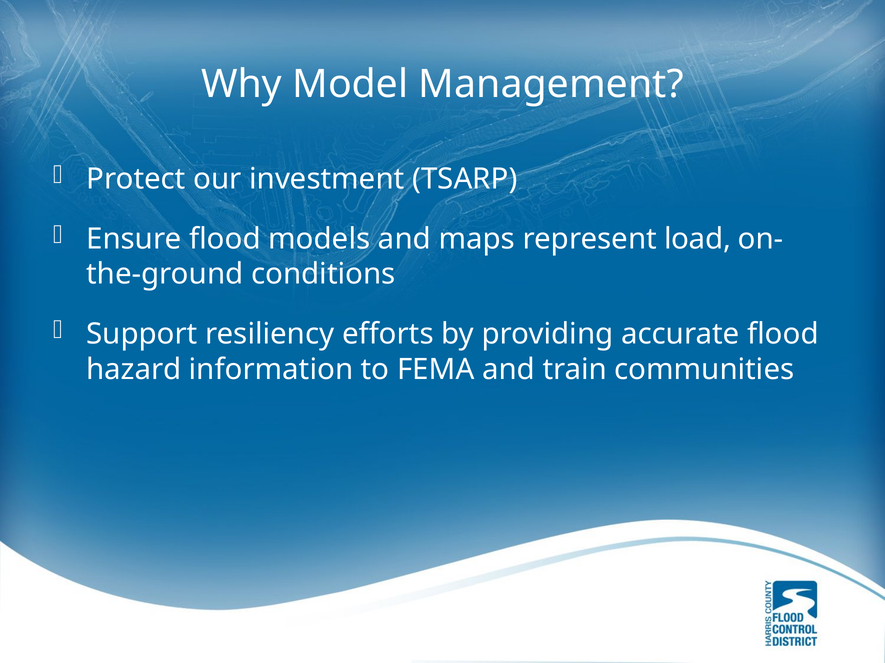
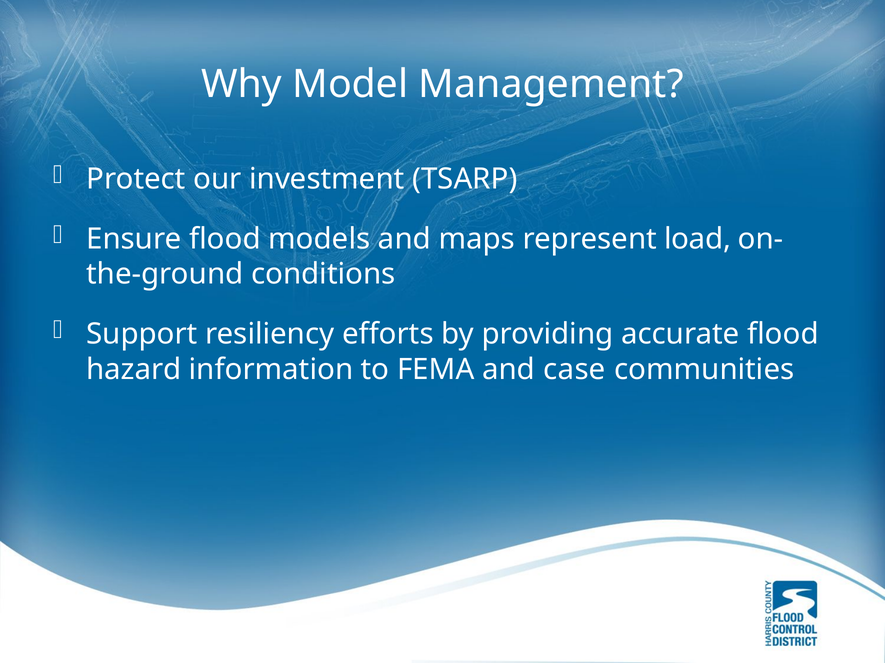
train: train -> case
